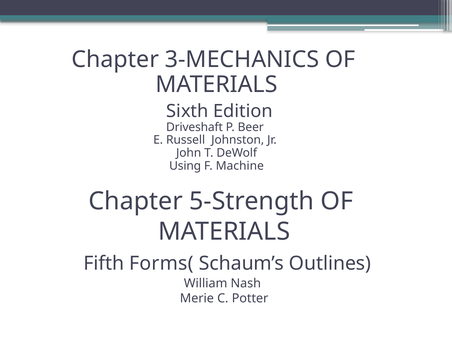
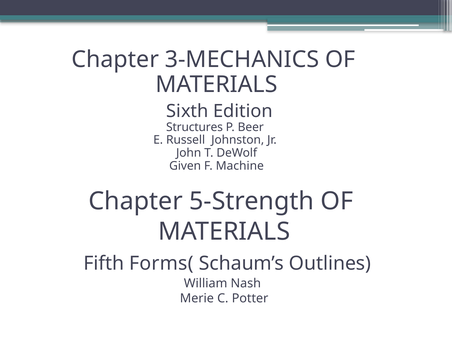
Driveshaft: Driveshaft -> Structures
Using: Using -> Given
